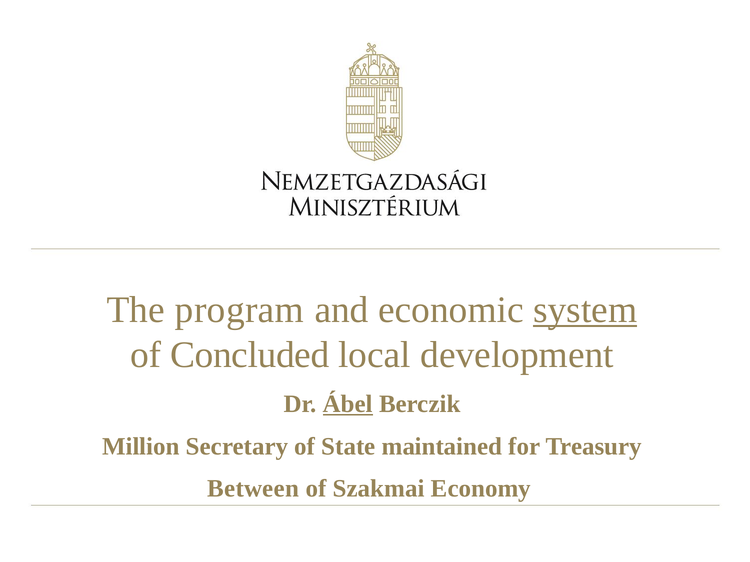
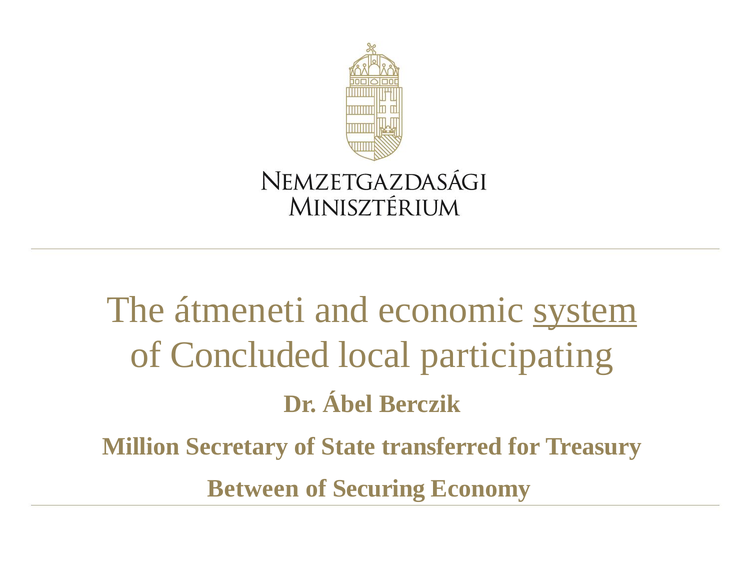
program: program -> átmeneti
development: development -> participating
Ábel underline: present -> none
maintained: maintained -> transferred
Szakmai: Szakmai -> Securing
